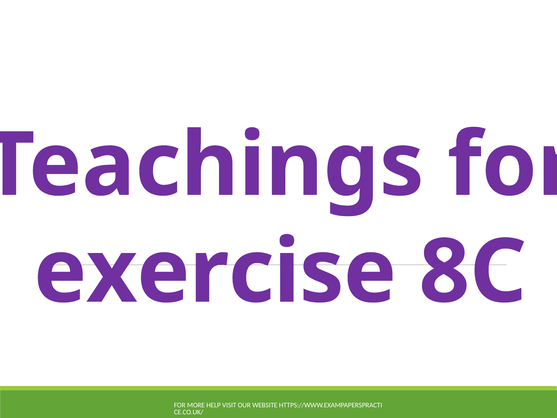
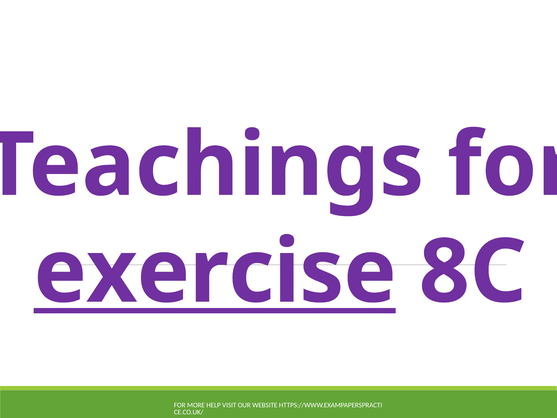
exercise underline: none -> present
